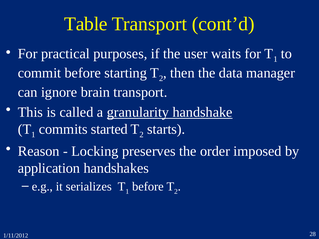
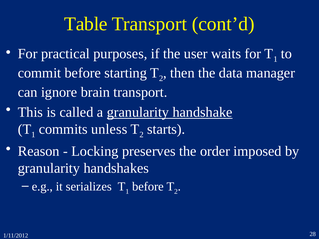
started: started -> unless
application at (49, 168): application -> granularity
